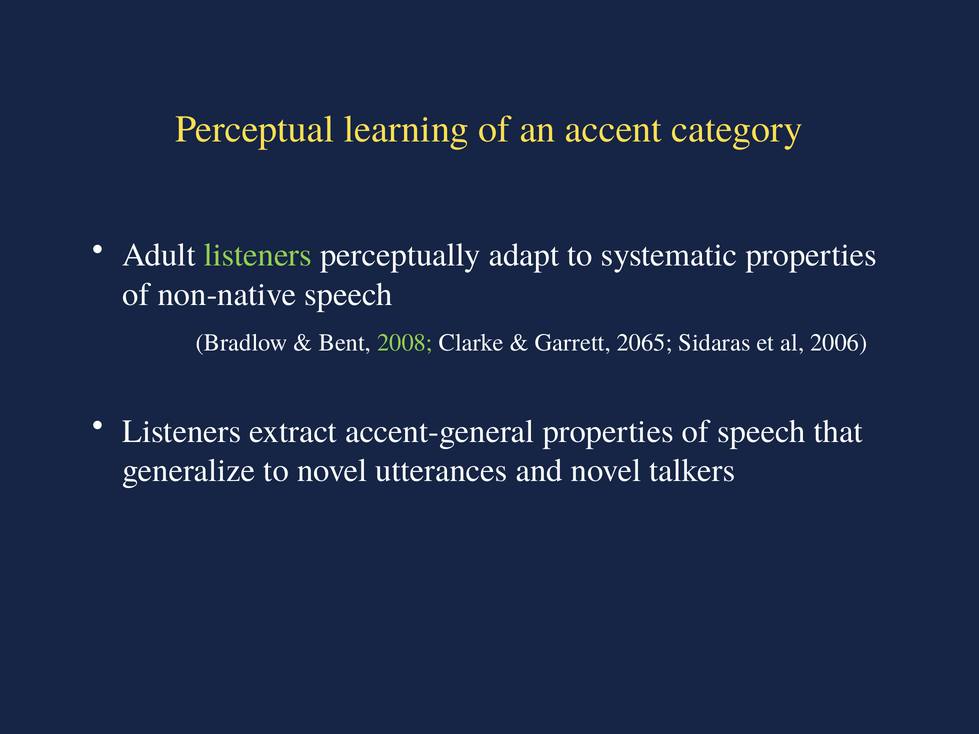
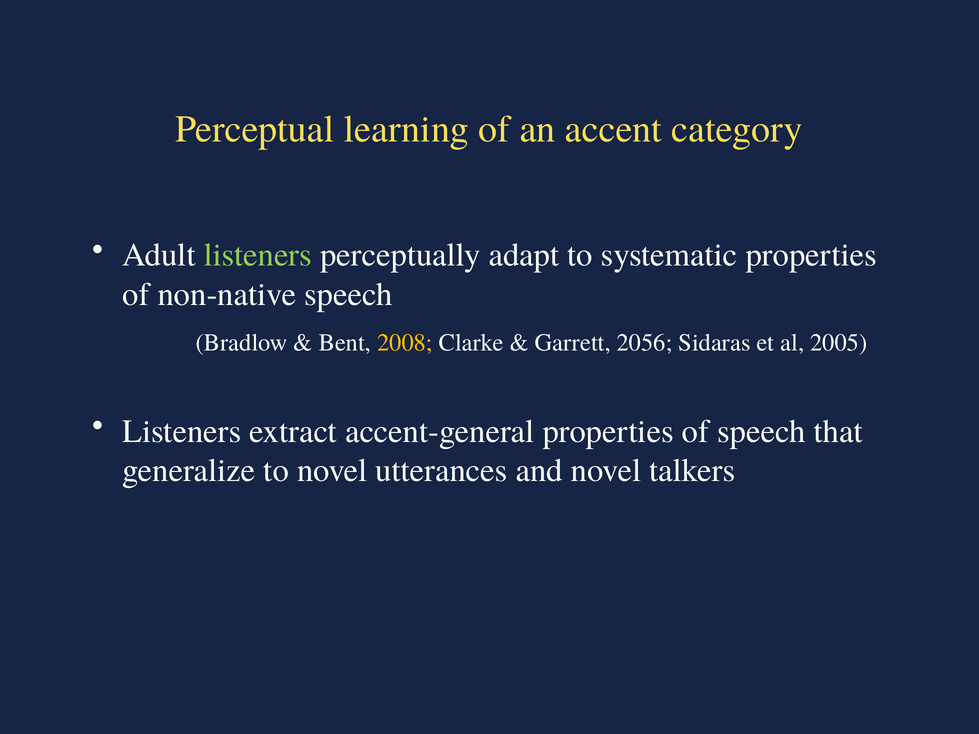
2008 colour: light green -> yellow
2065: 2065 -> 2056
2006: 2006 -> 2005
